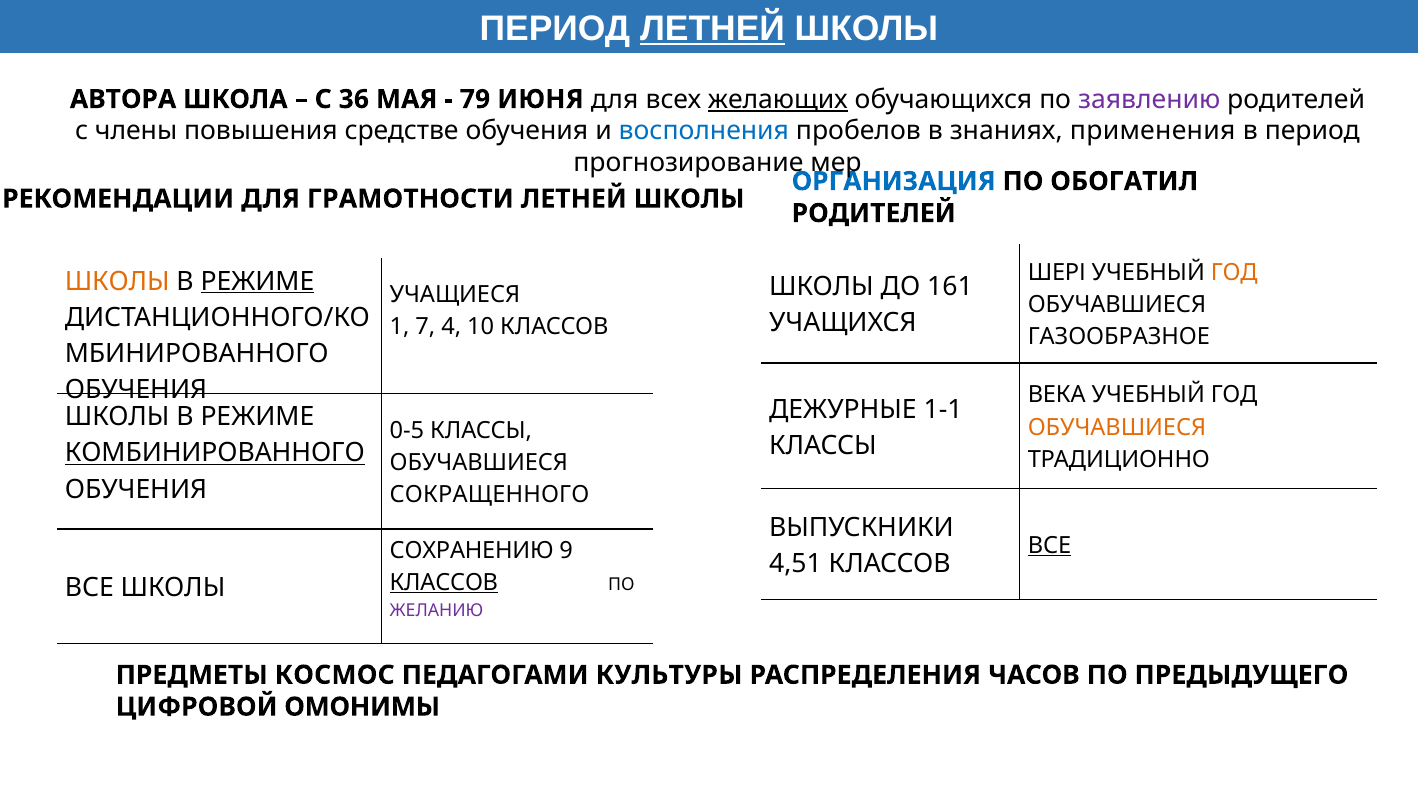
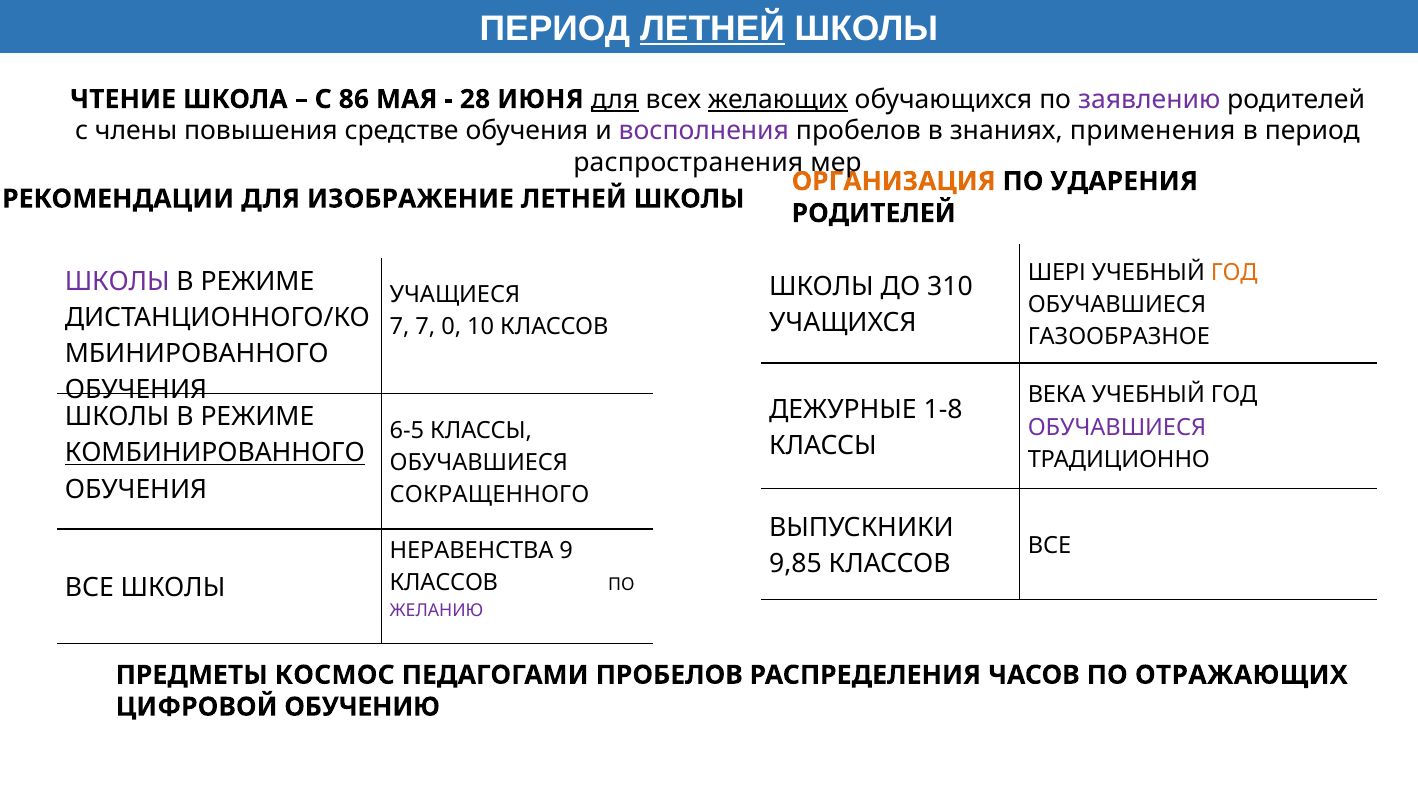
АВТОРА: АВТОРА -> ЧТЕНИЕ
36: 36 -> 86
79: 79 -> 28
для at (615, 99) underline: none -> present
восполнения colour: blue -> purple
прогнозирование: прогнозирование -> распространения
ОРГАНИЗАЦИЯ colour: blue -> orange
ОБОГАТИЛ: ОБОГАТИЛ -> УДАРЕНИЯ
ГРАМОТНОСТИ: ГРАМОТНОСТИ -> ИЗОБРАЖЕНИЕ
ШКОЛЫ at (117, 281) colour: orange -> purple
РЕЖИМЕ at (257, 281) underline: present -> none
161: 161 -> 310
1 at (400, 327): 1 -> 7
4: 4 -> 0
1-1: 1-1 -> 1-8
ОБУЧАВШИЕСЯ at (1117, 427) colour: orange -> purple
0-5: 0-5 -> 6-5
ВСЕ at (1050, 545) underline: present -> none
СОХРАНЕНИЮ: СОХРАНЕНИЮ -> НЕРАВЕНСТВА
4,51: 4,51 -> 9,85
КЛАССОВ at (444, 582) underline: present -> none
ПЕДАГОГАМИ КУЛЬТУРЫ: КУЛЬТУРЫ -> ПРОБЕЛОВ
ПРЕДЫДУЩЕГО: ПРЕДЫДУЩЕГО -> ОТРАЖАЮЩИХ
ОМОНИМЫ: ОМОНИМЫ -> ОБУЧЕНИЮ
